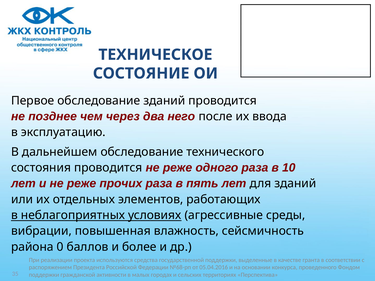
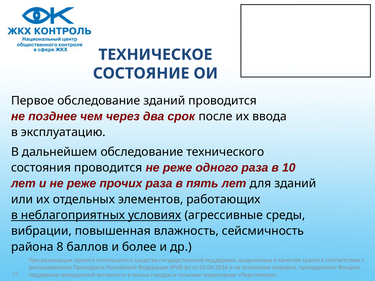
него: него -> срок
0: 0 -> 8
